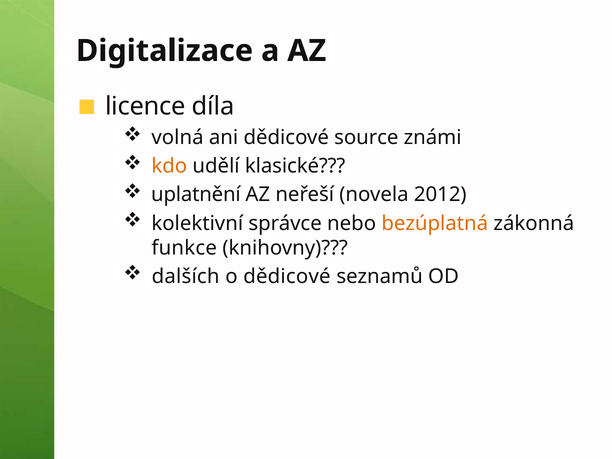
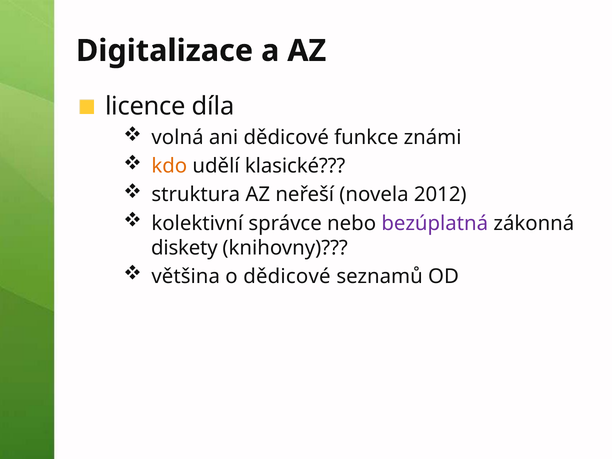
source: source -> funkce
uplatnění: uplatnění -> struktura
bezúplatná colour: orange -> purple
funkce: funkce -> diskety
dalších: dalších -> většina
